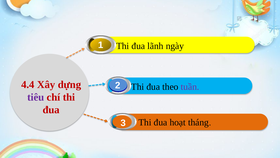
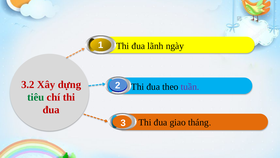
4.4: 4.4 -> 3.2
tiêu colour: purple -> green
hoạt: hoạt -> giao
